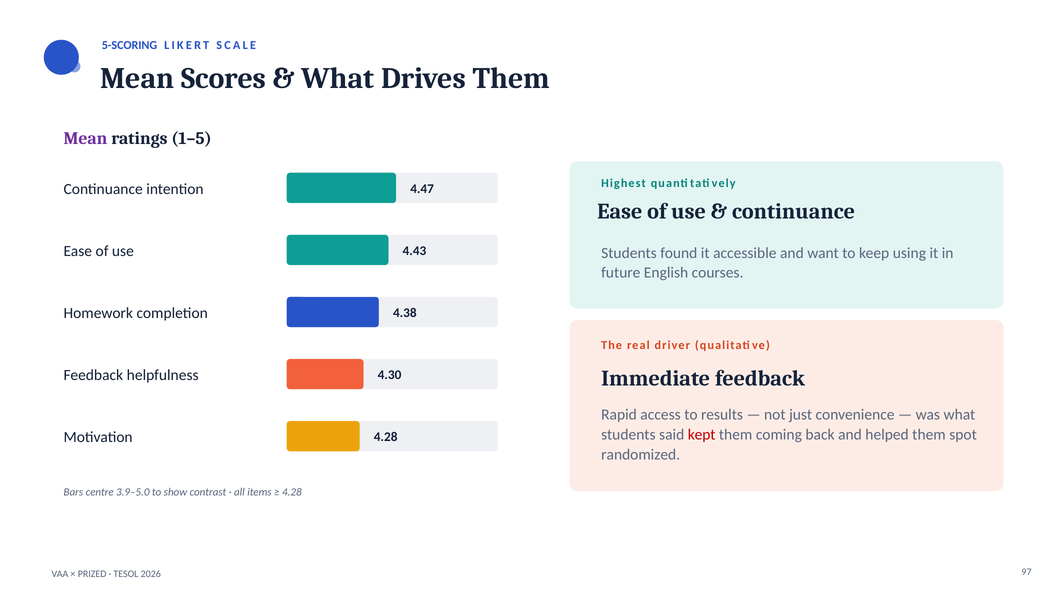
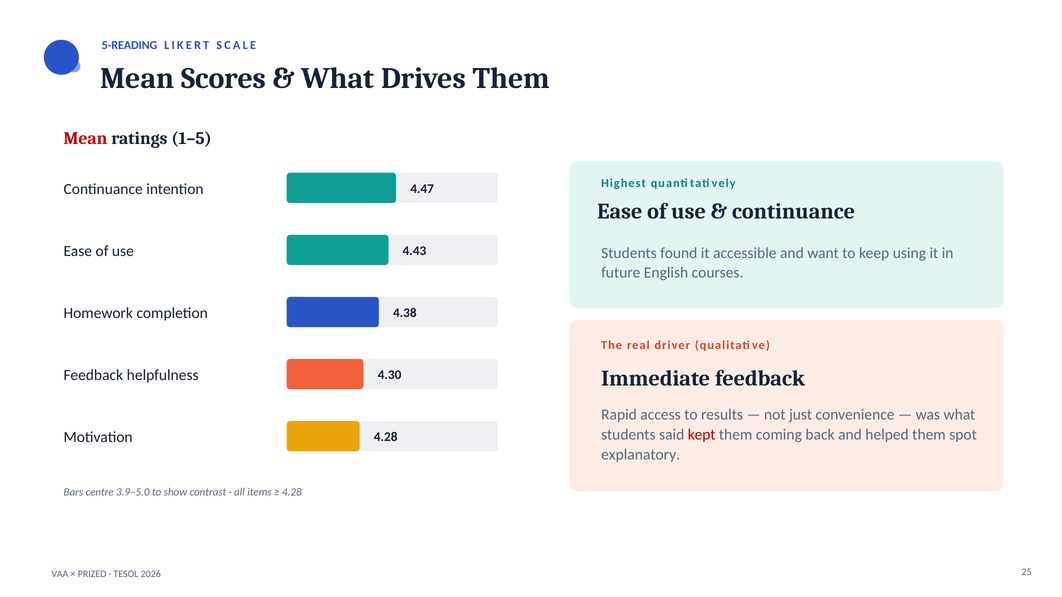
5-SCORING: 5-SCORING -> 5-READING
Mean at (85, 139) colour: purple -> red
randomized: randomized -> explanatory
97: 97 -> 25
